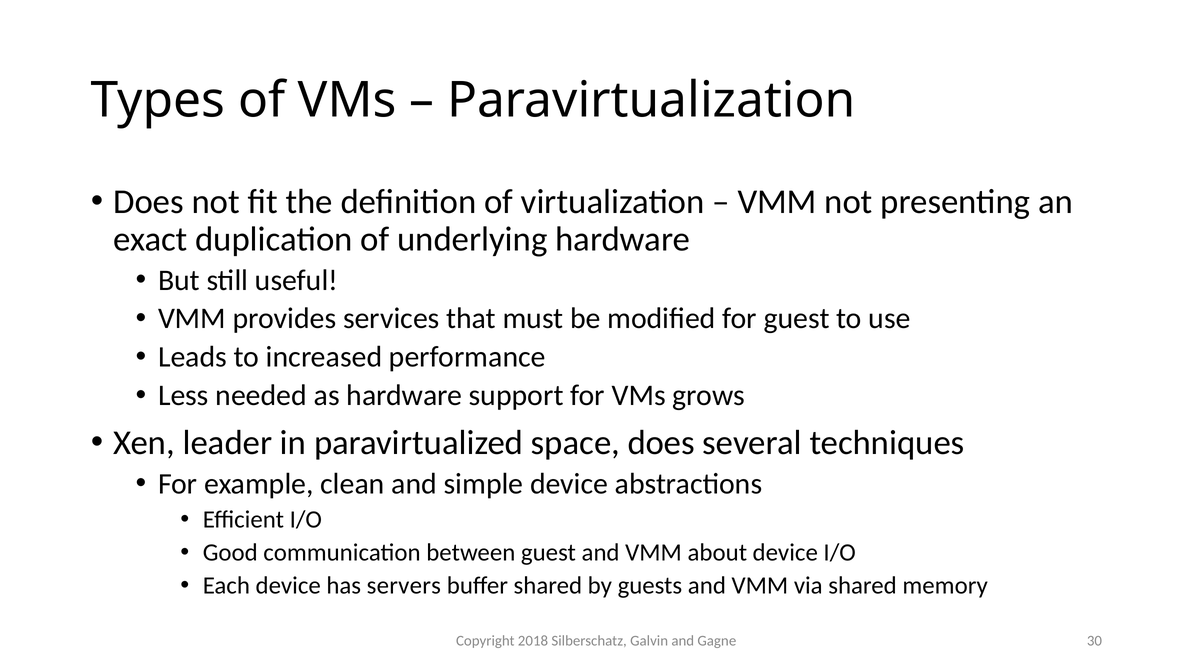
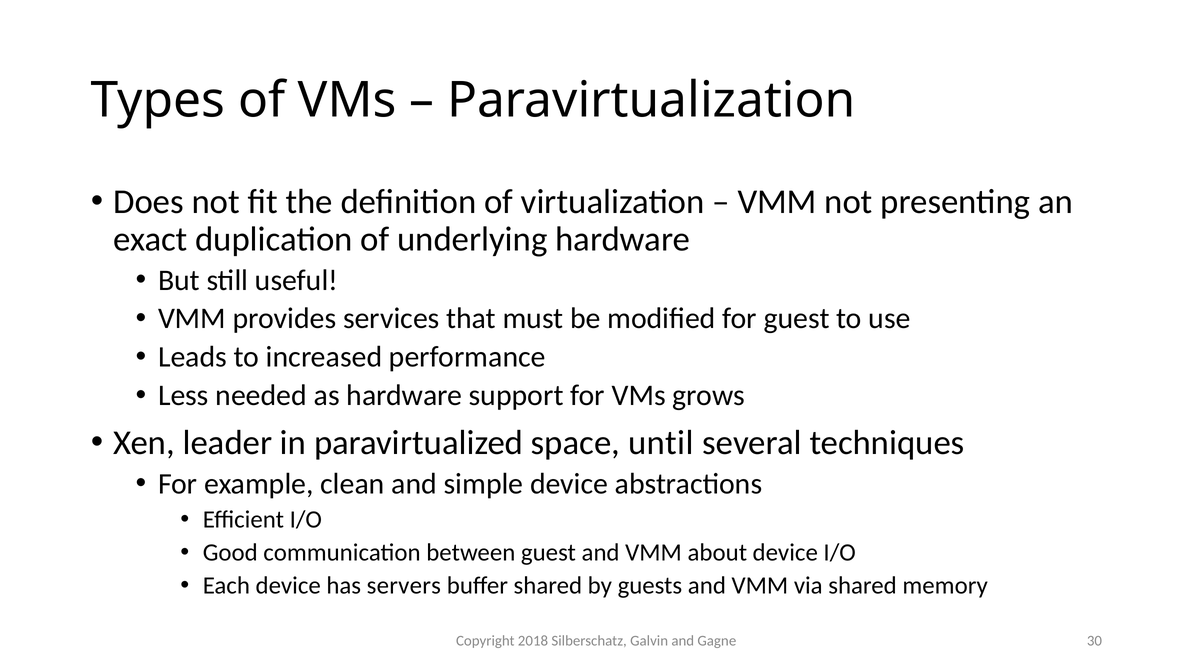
space does: does -> until
